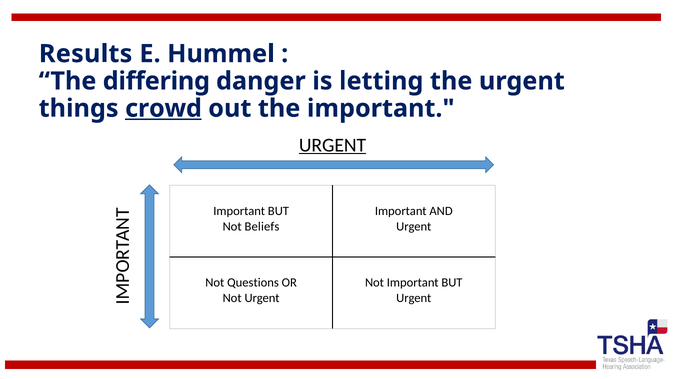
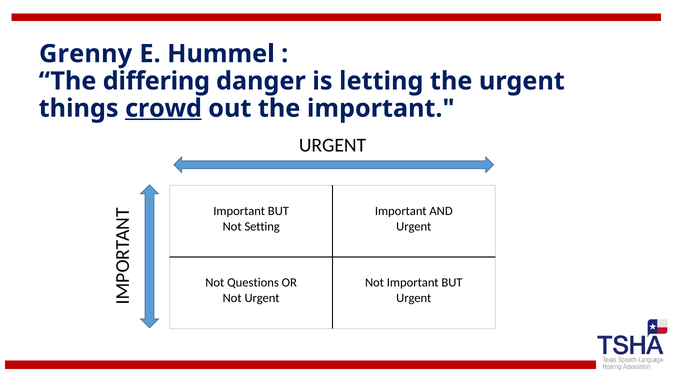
Results: Results -> Grenny
URGENT at (333, 145) underline: present -> none
Beliefs: Beliefs -> Setting
